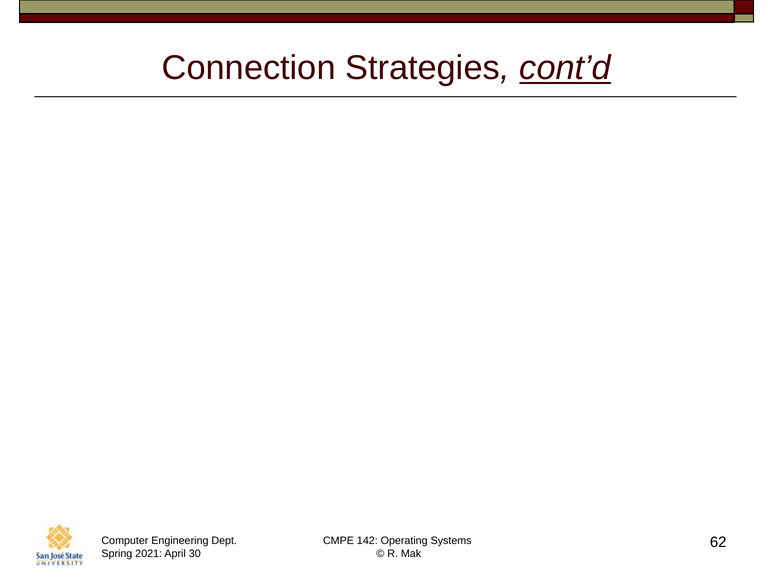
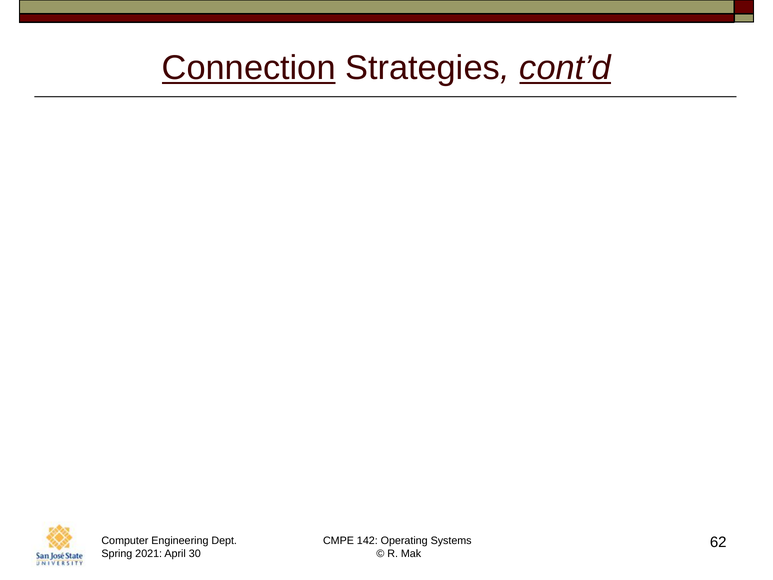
Connection underline: none -> present
